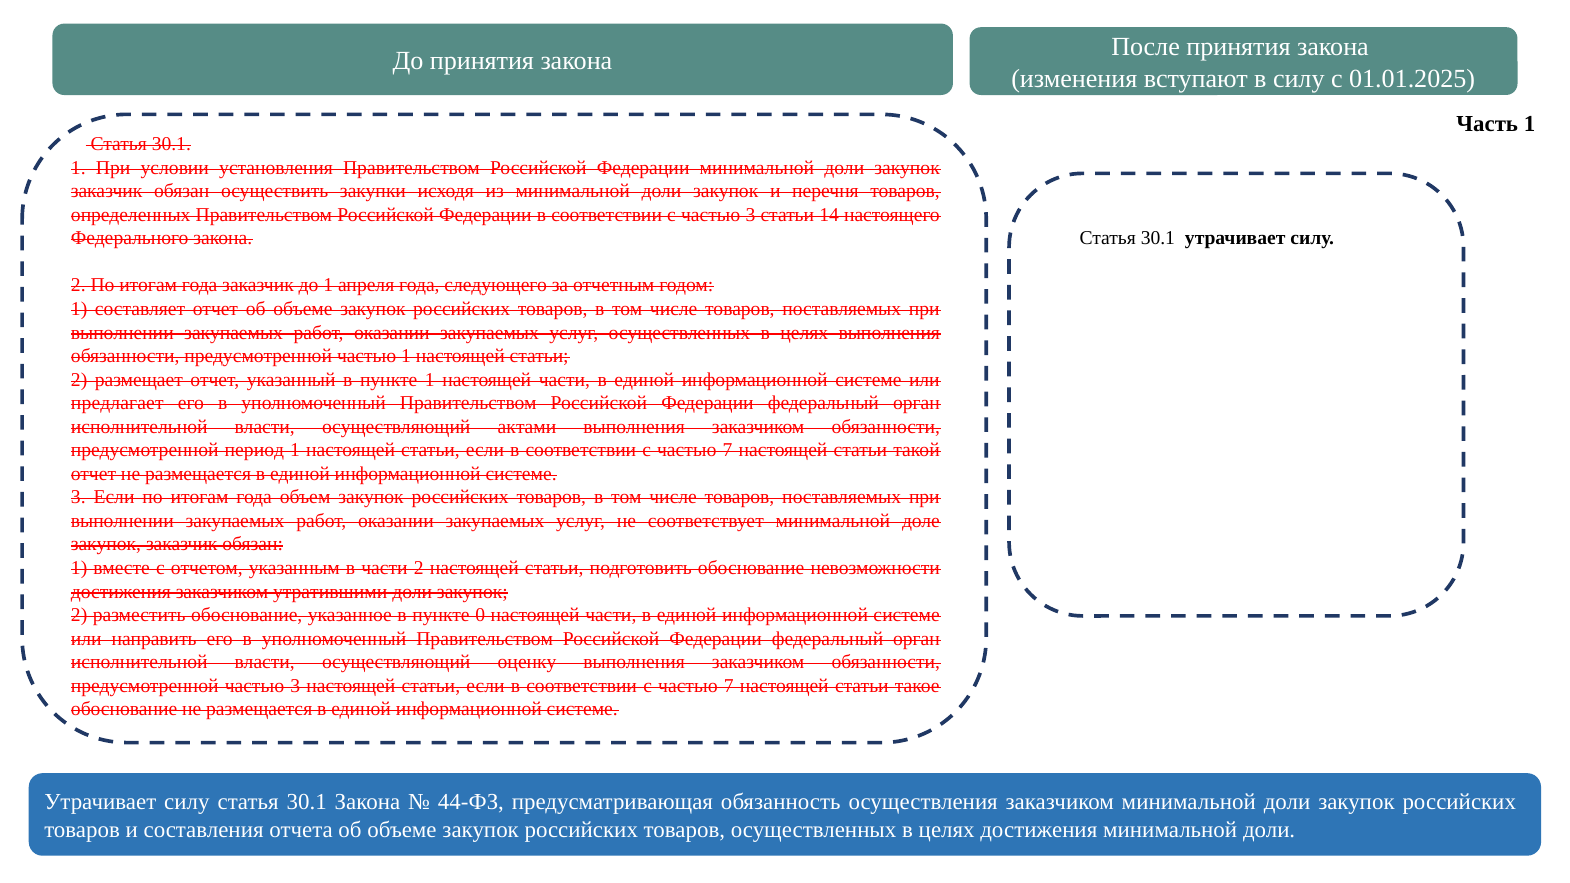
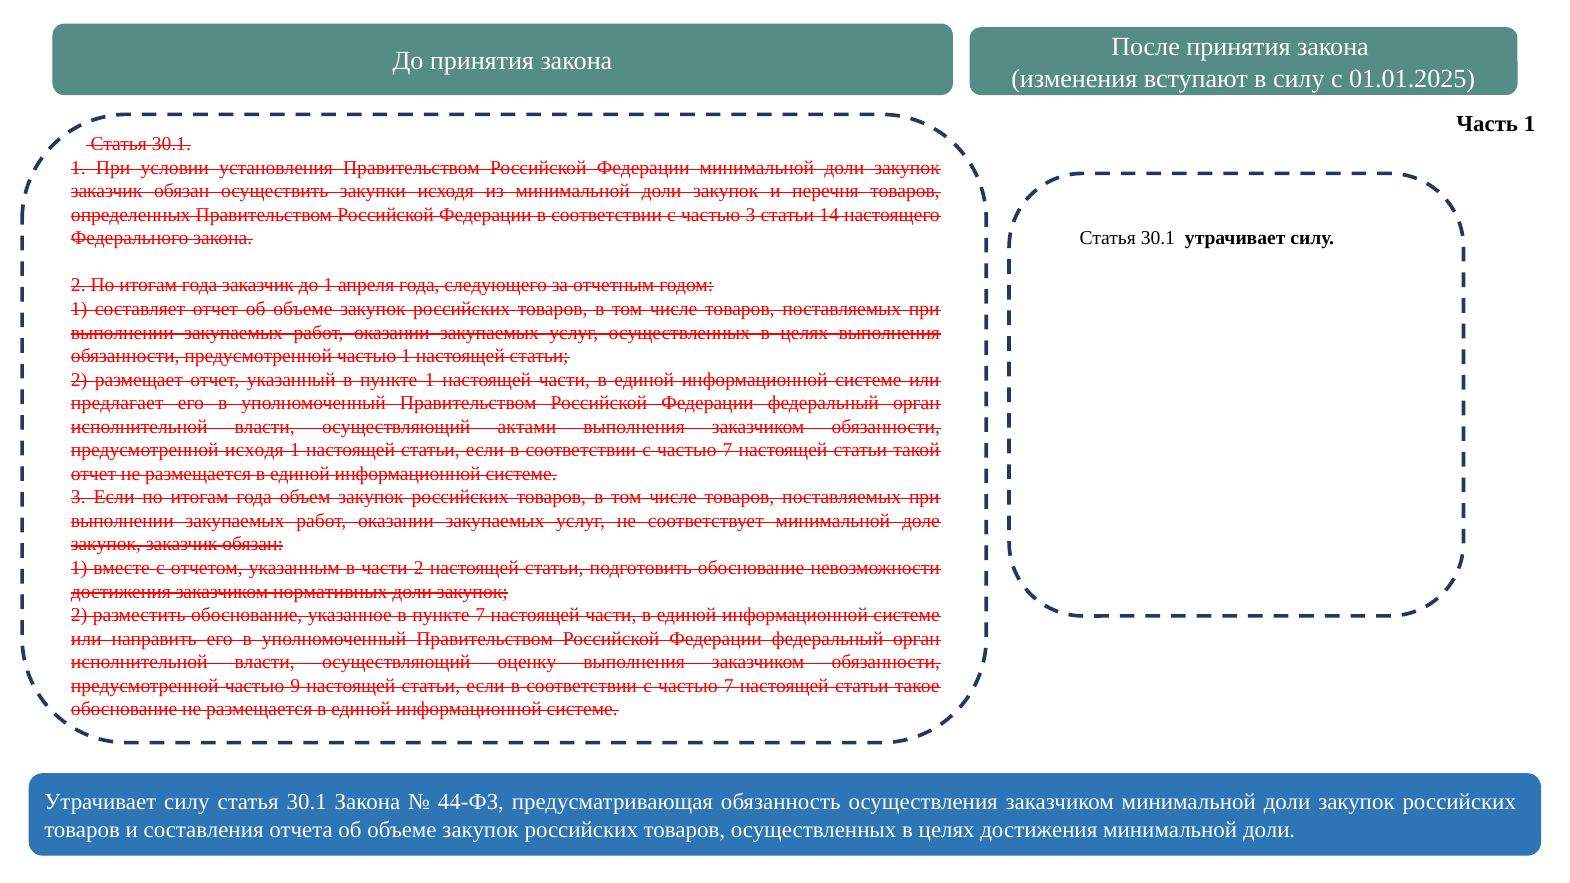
предусмотренной период: период -> исходя
утратившими: утратившими -> нормативных
пункте 0: 0 -> 7
предусмотренной частью 3: 3 -> 9
